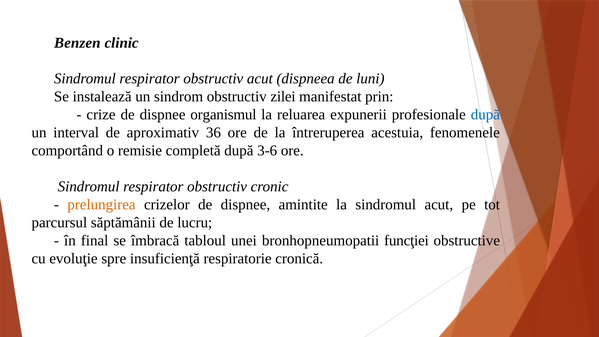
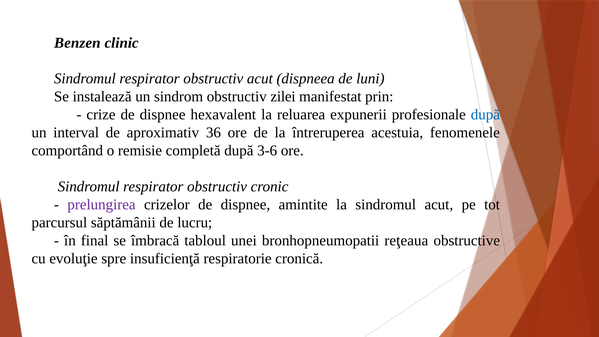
organismul: organismul -> hexavalent
prelungirea colour: orange -> purple
funcţiei: funcţiei -> reţeaua
